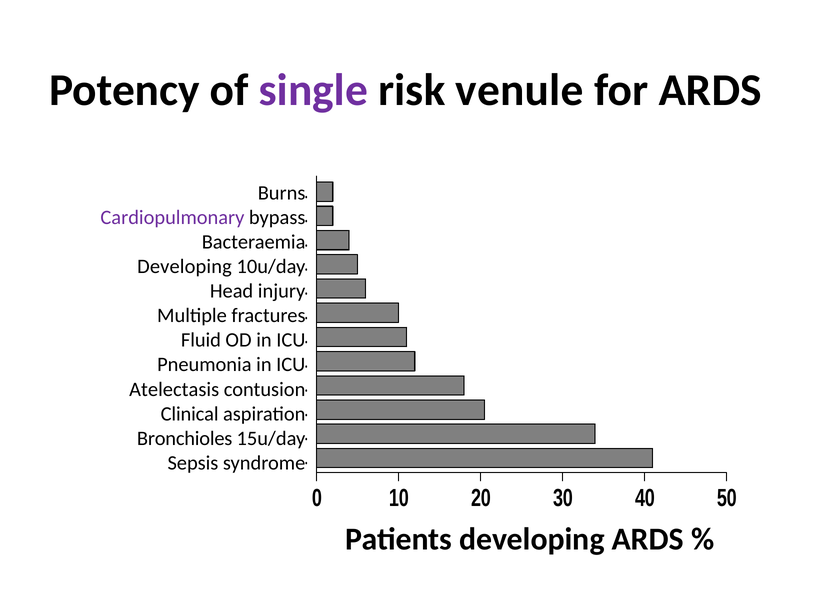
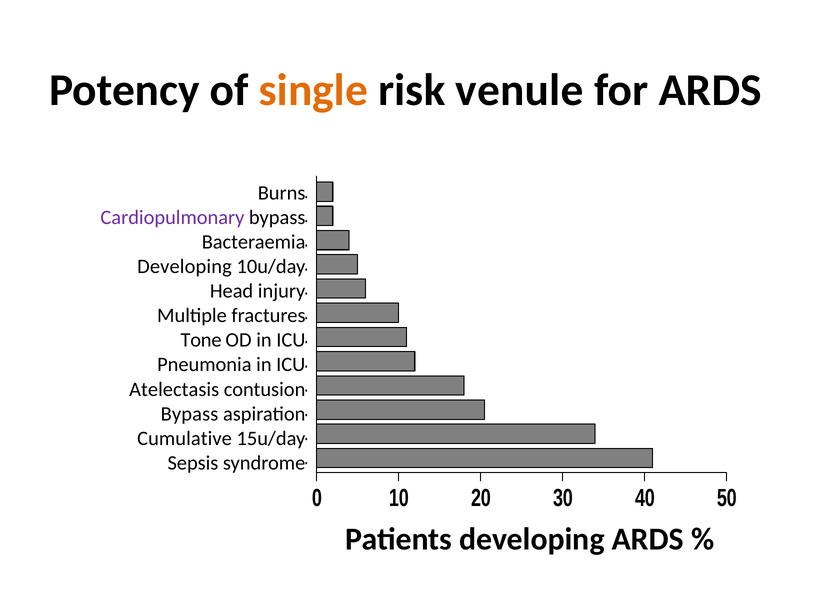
single colour: purple -> orange
Fluid: Fluid -> Tone
Clinical at (190, 414): Clinical -> Bypass
Bronchioles: Bronchioles -> Cumulative
